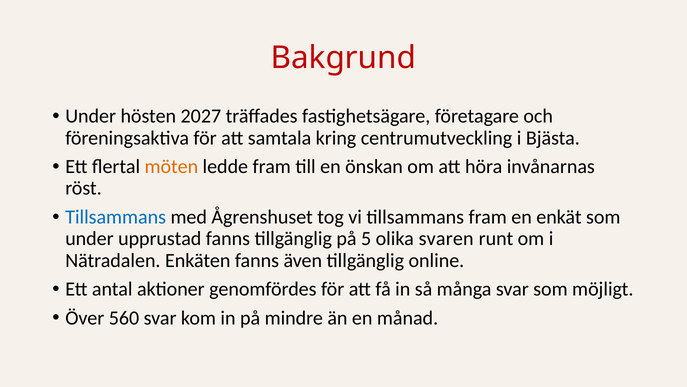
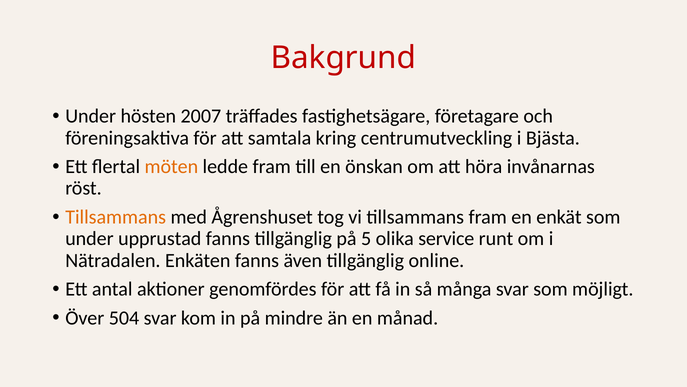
2027: 2027 -> 2007
Tillsammans at (116, 217) colour: blue -> orange
svaren: svaren -> service
560: 560 -> 504
